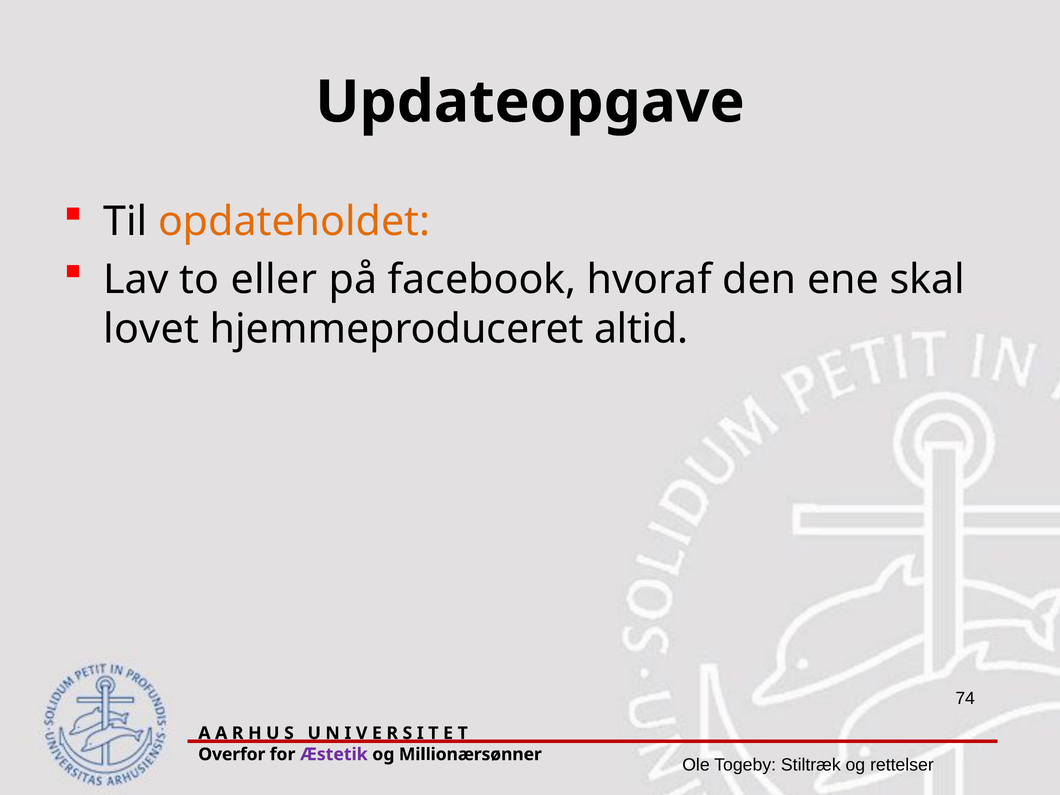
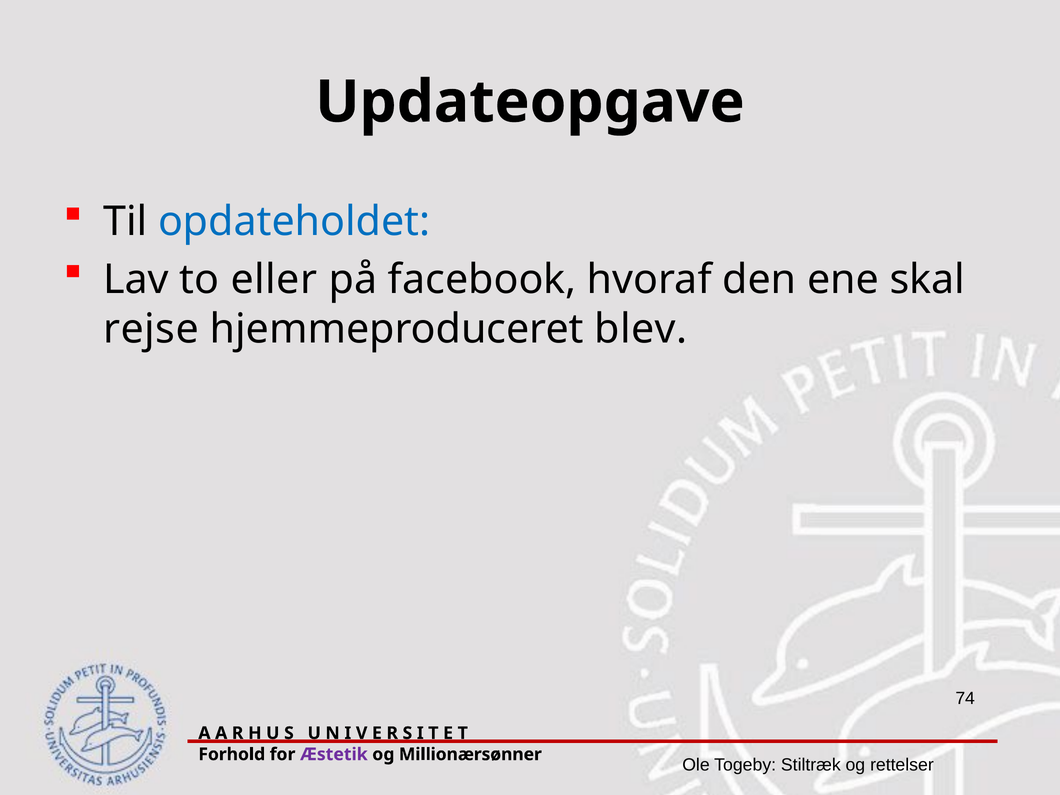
opdateholdet colour: orange -> blue
lovet: lovet -> rejse
altid: altid -> blev
Overfor: Overfor -> Forhold
